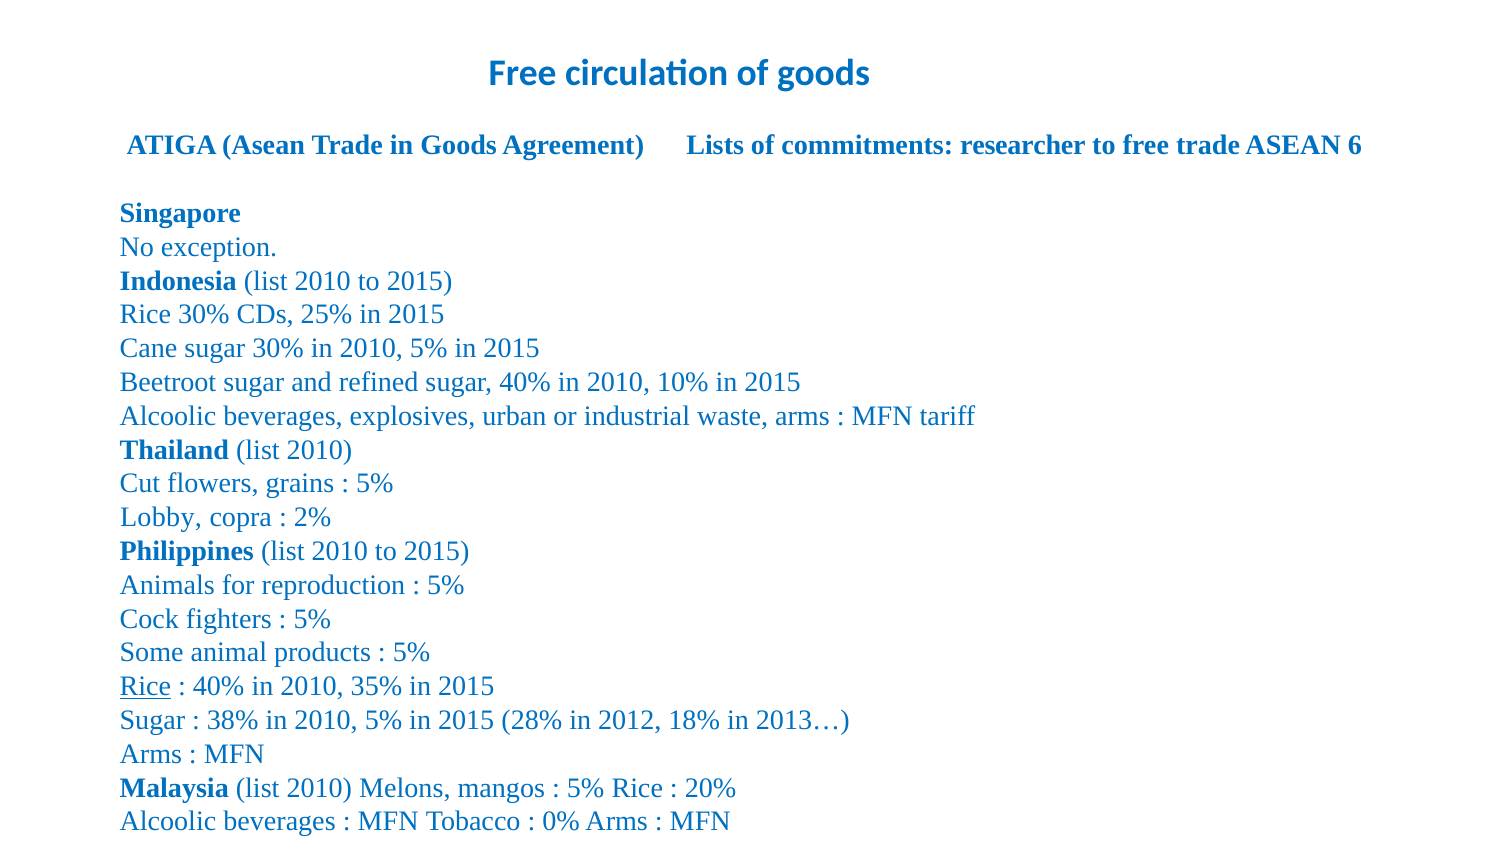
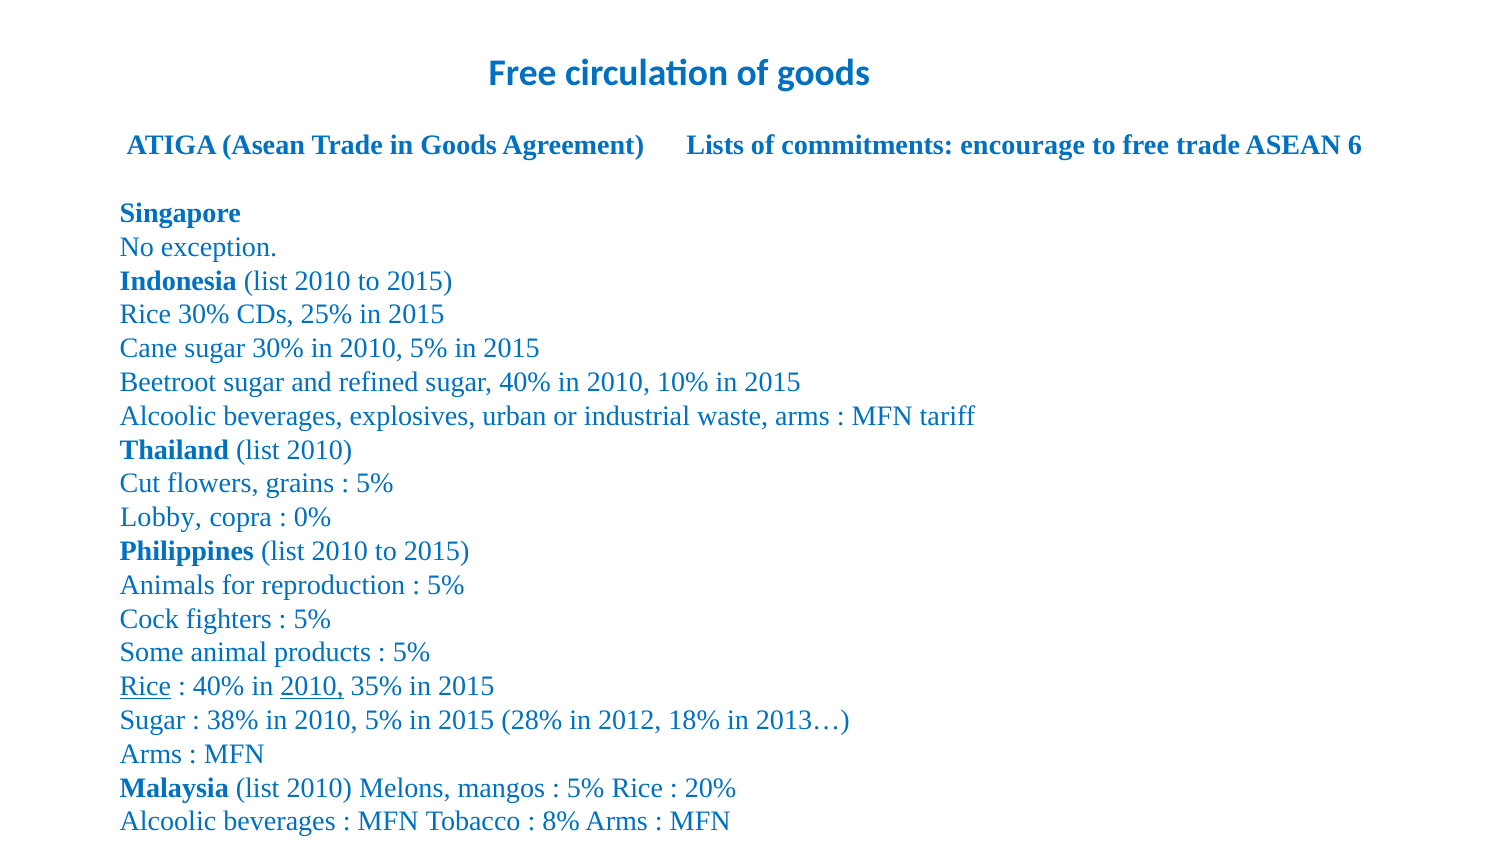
researcher: researcher -> encourage
2%: 2% -> 0%
2010 at (312, 686) underline: none -> present
0%: 0% -> 8%
